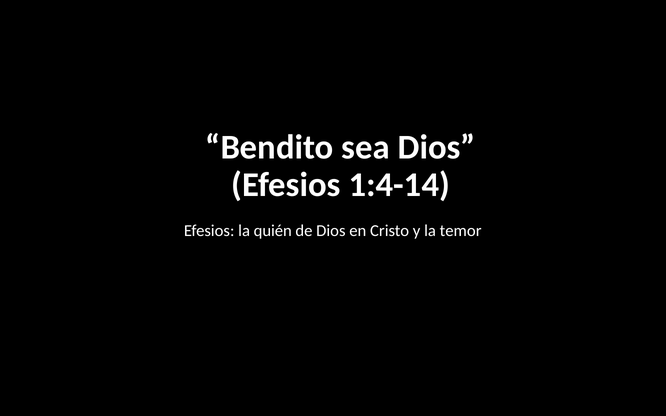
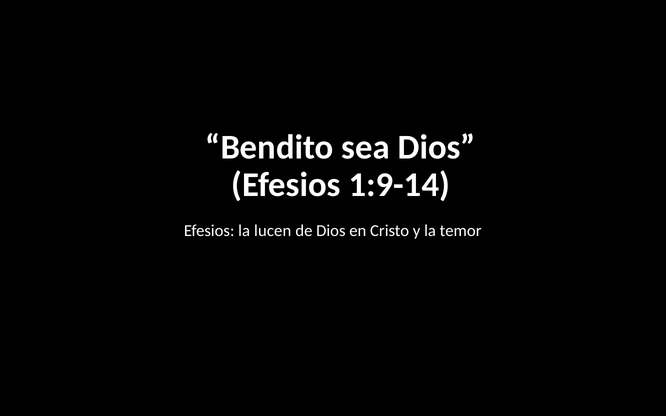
1:4-14: 1:4-14 -> 1:9-14
quién: quién -> lucen
